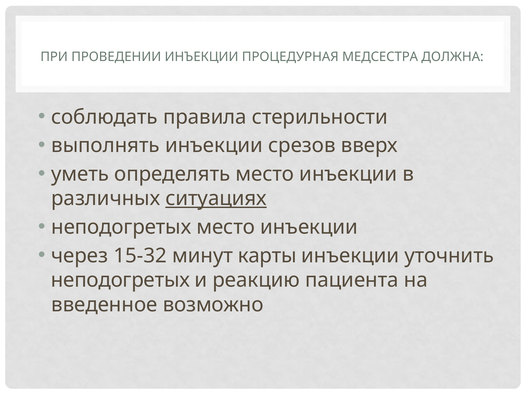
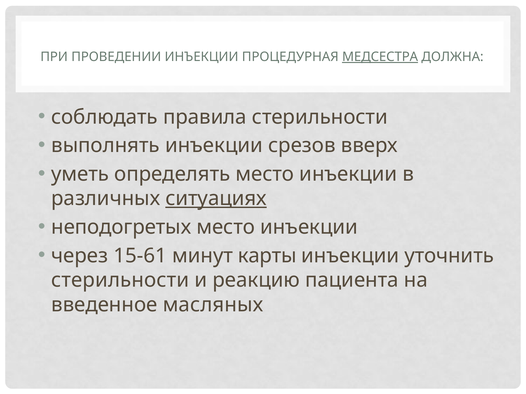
МЕДСЕСТРА underline: none -> present
15-32: 15-32 -> 15-61
неподогретых at (120, 280): неподогретых -> стерильности
возможно: возможно -> масляных
